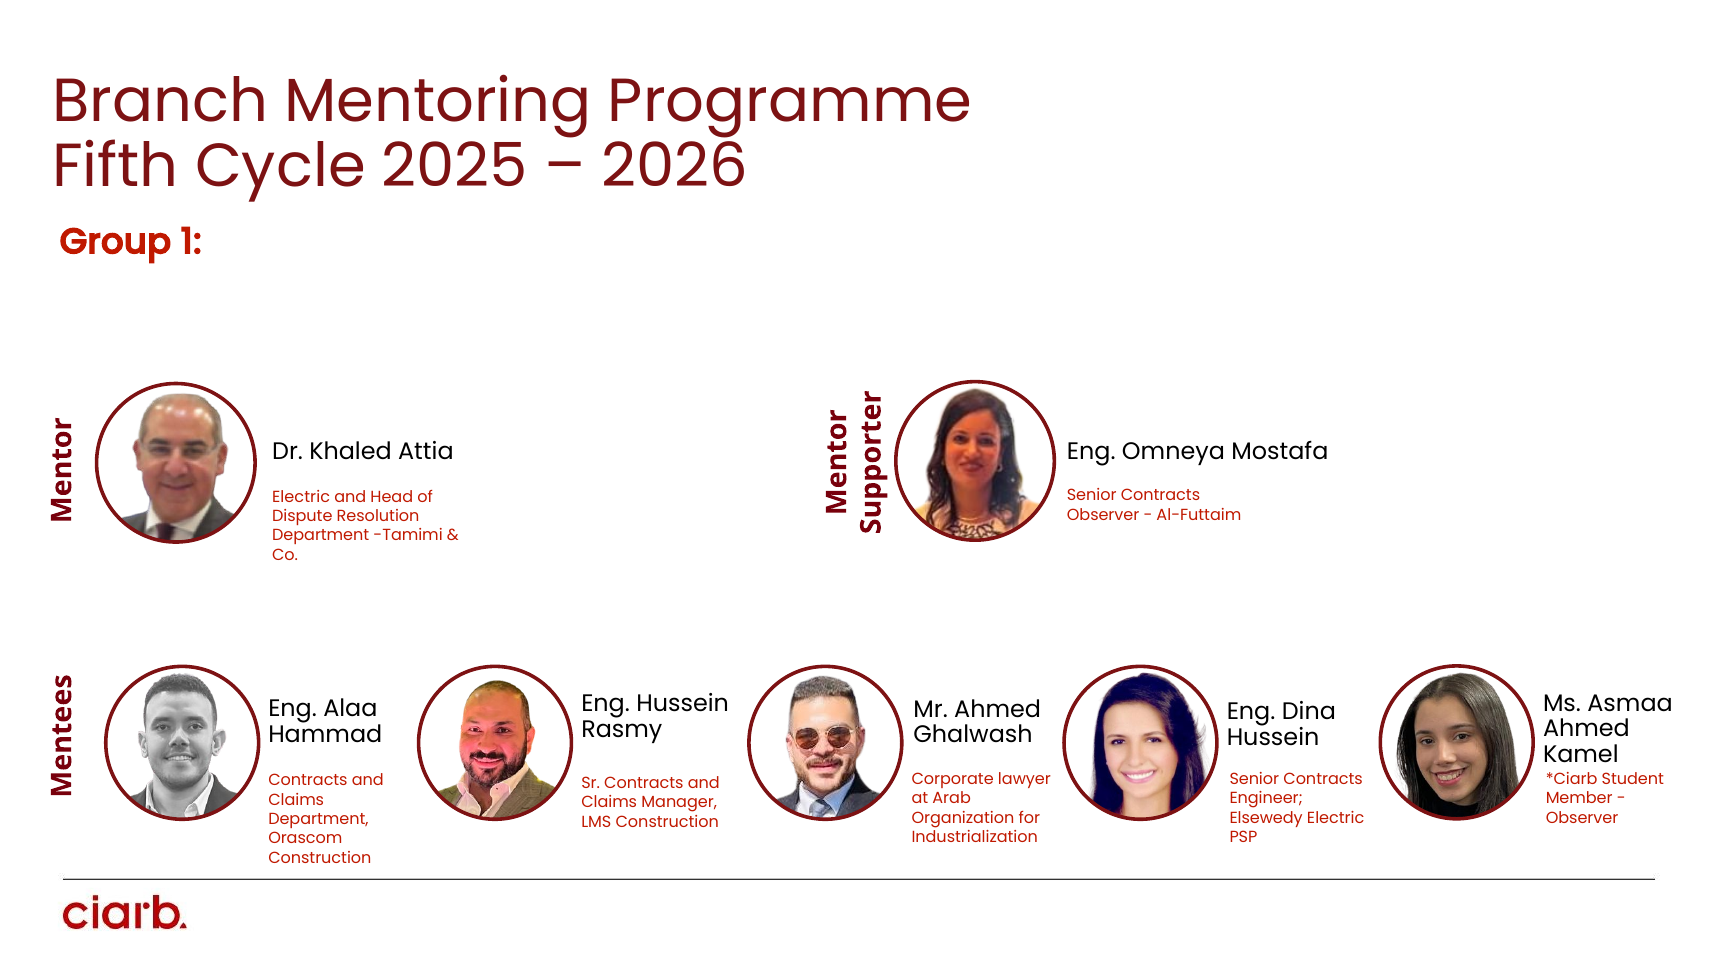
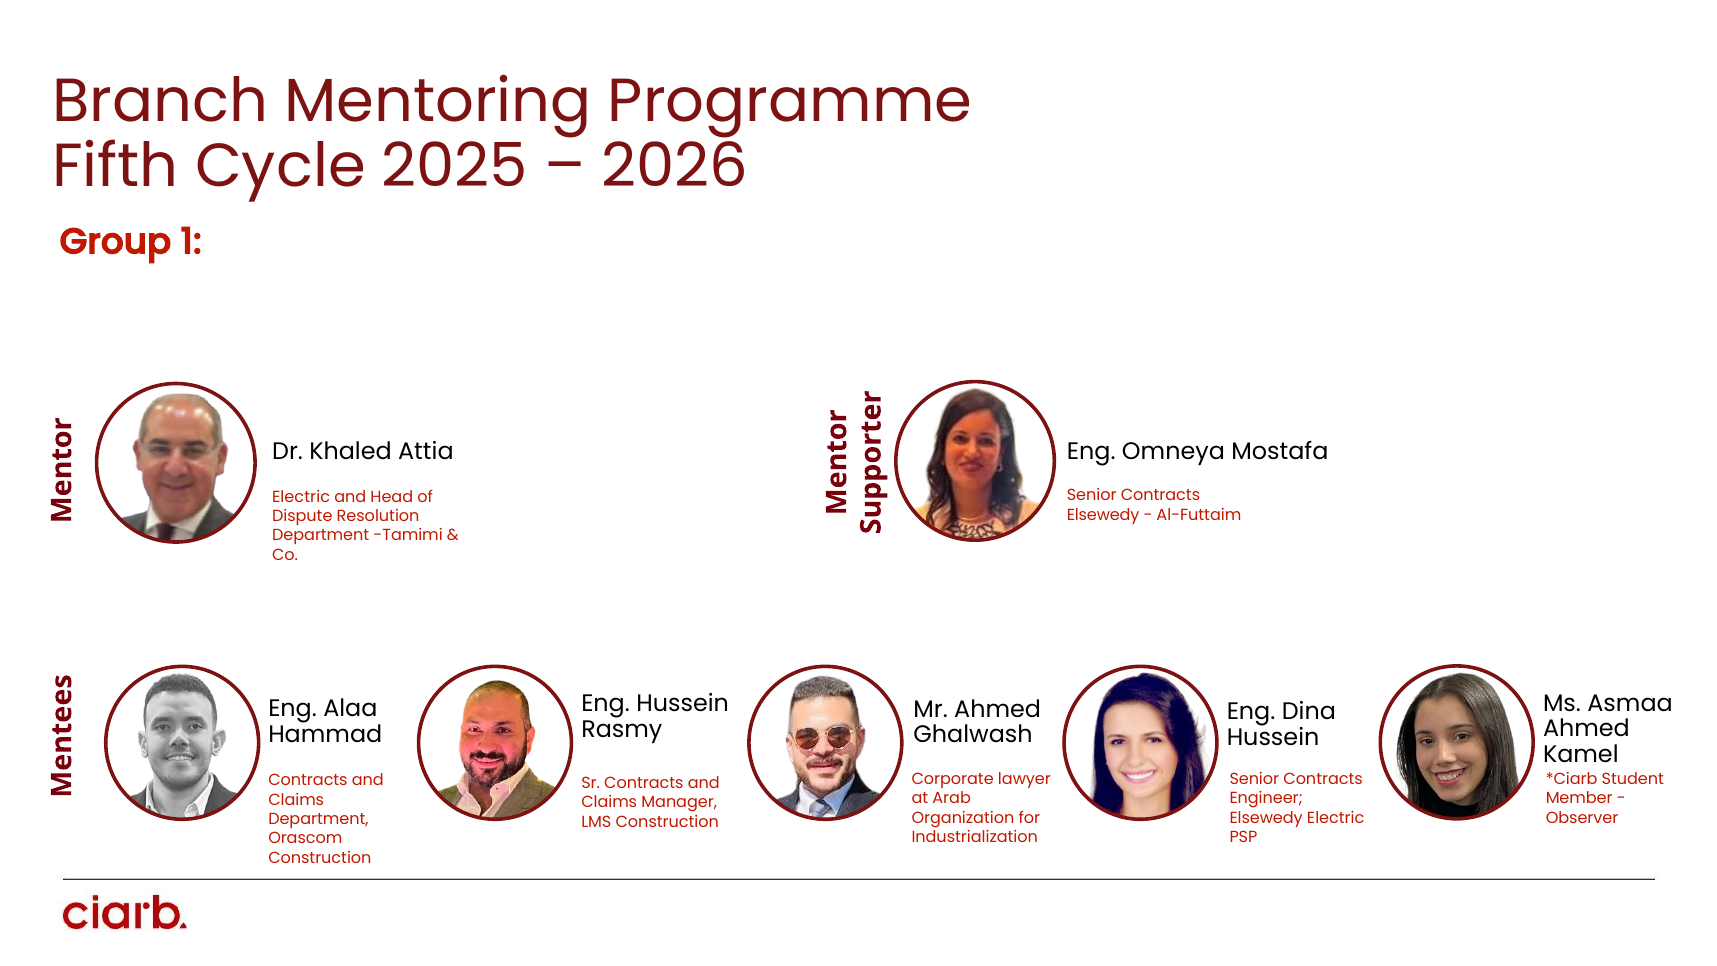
Observer at (1103, 515): Observer -> Elsewedy
